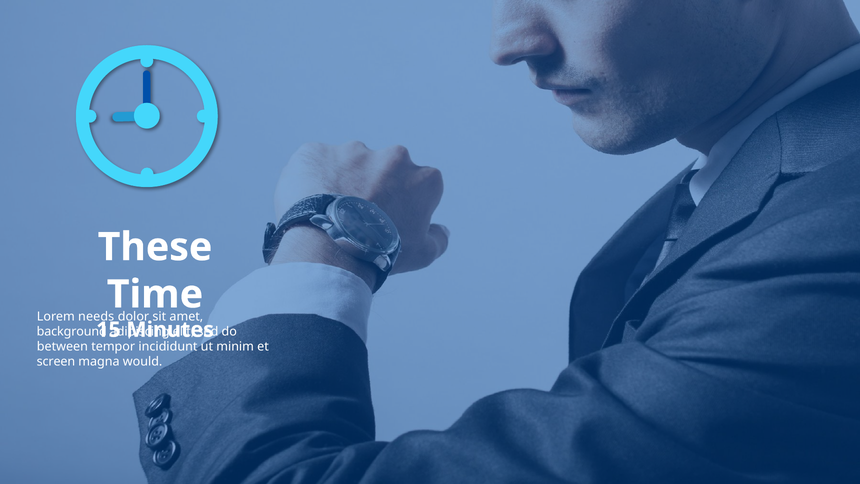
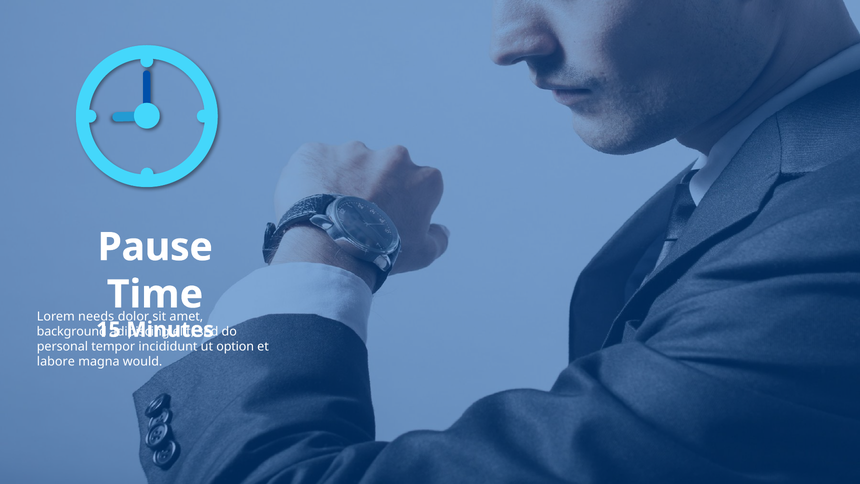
These: These -> Pause
between: between -> personal
minim: minim -> option
screen: screen -> labore
